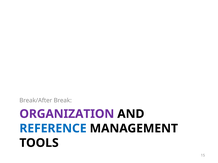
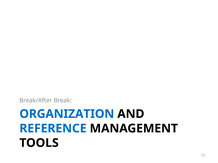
ORGANIZATION colour: purple -> blue
